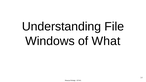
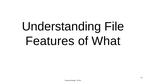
Windows: Windows -> Features
